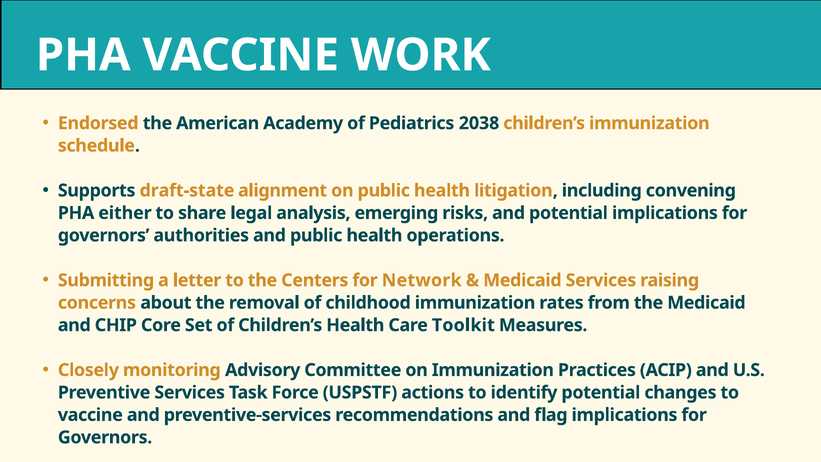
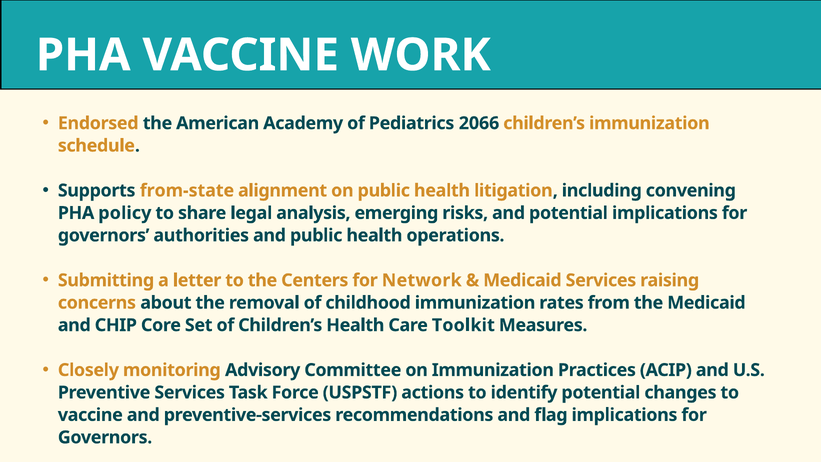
2038: 2038 -> 2066
draft-state: draft-state -> from-state
either: either -> policy
